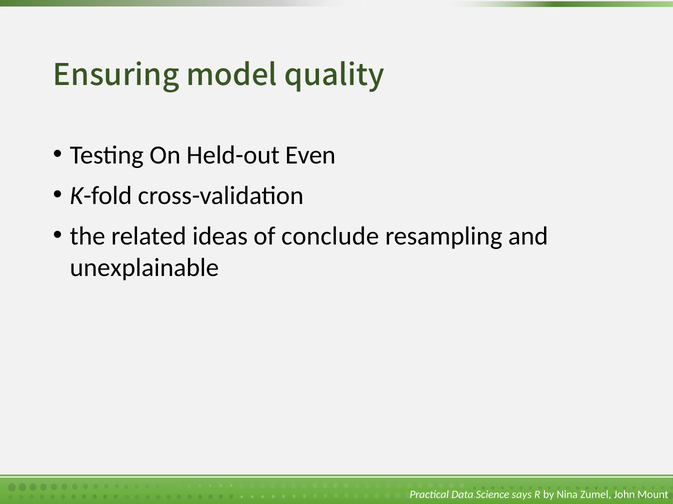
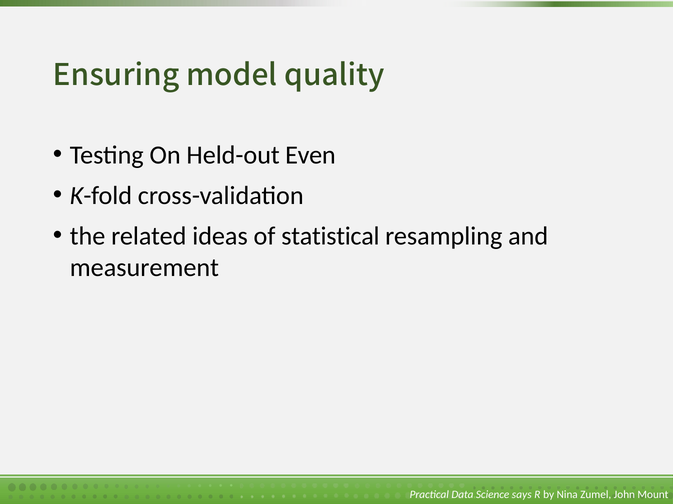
conclude: conclude -> statistical
unexplainable: unexplainable -> measurement
